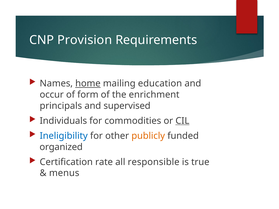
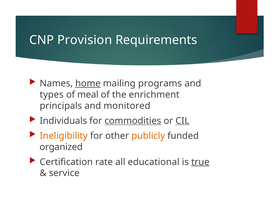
education: education -> programs
occur: occur -> types
form: form -> meal
supervised: supervised -> monitored
commodities underline: none -> present
Ineligibility colour: blue -> orange
responsible: responsible -> educational
true underline: none -> present
menus: menus -> service
